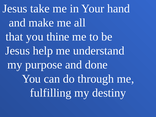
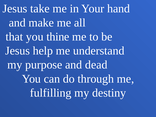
done: done -> dead
